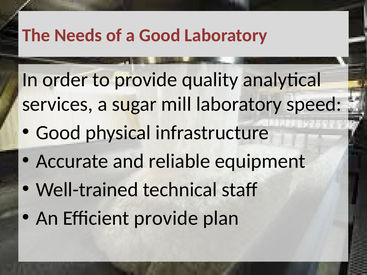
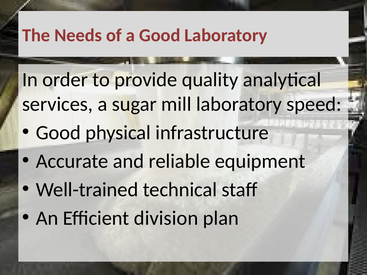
Efficient provide: provide -> division
